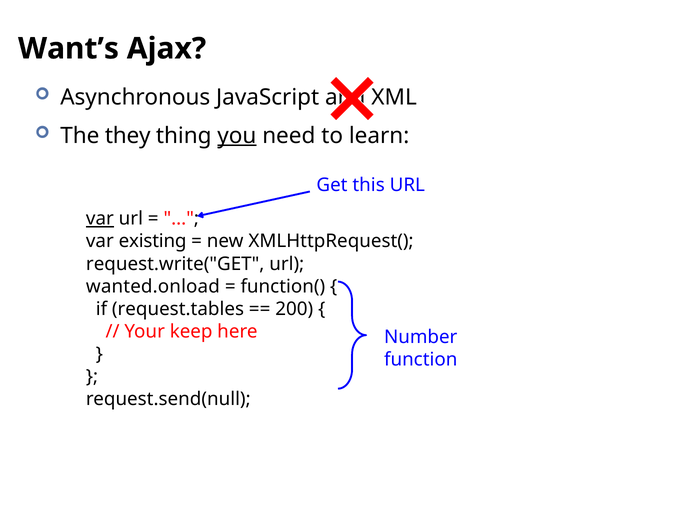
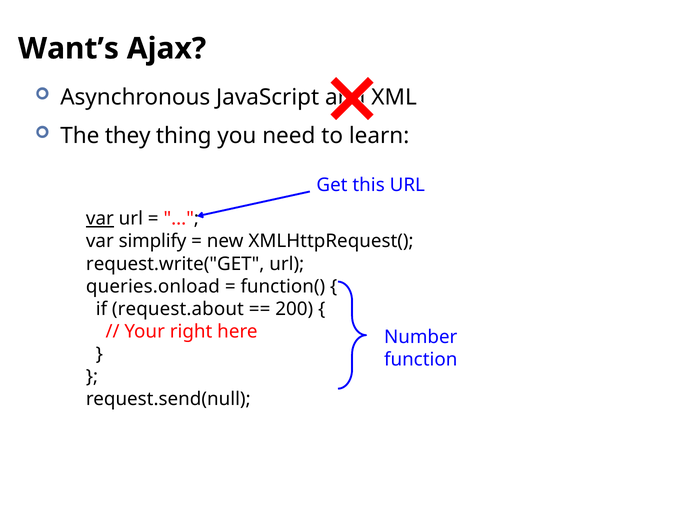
you underline: present -> none
existing: existing -> simplify
wanted.onload: wanted.onload -> queries.onload
request.tables: request.tables -> request.about
keep: keep -> right
